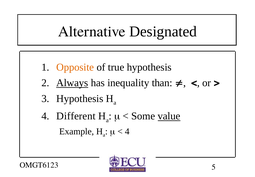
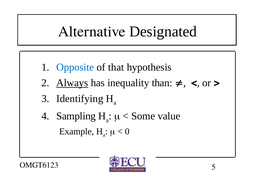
Opposite colour: orange -> blue
true: true -> that
3 Hypothesis: Hypothesis -> Identifying
Different: Different -> Sampling
value underline: present -> none
4 at (127, 131): 4 -> 0
